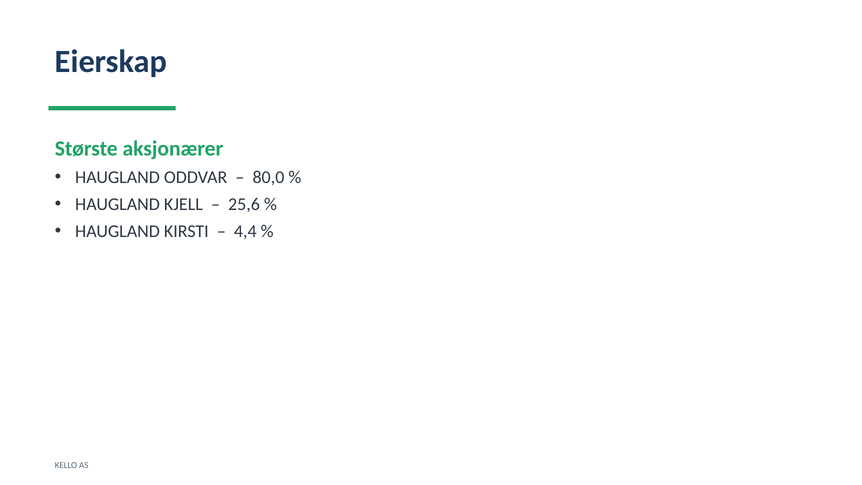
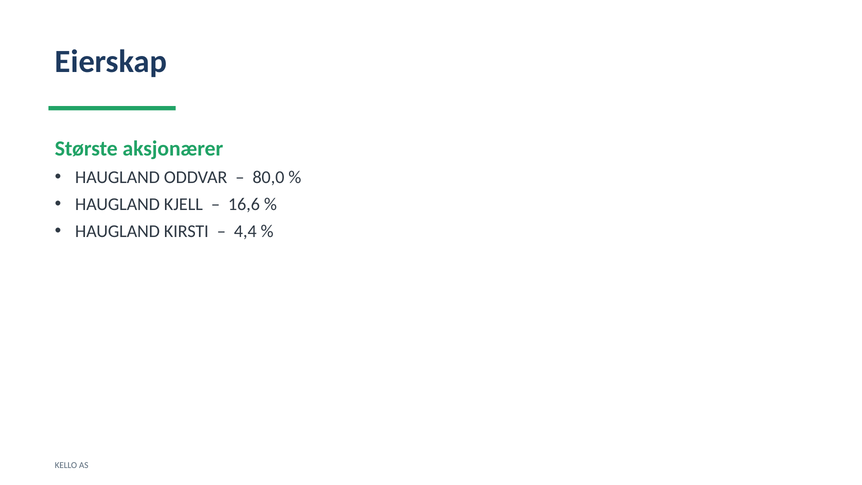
25,6: 25,6 -> 16,6
